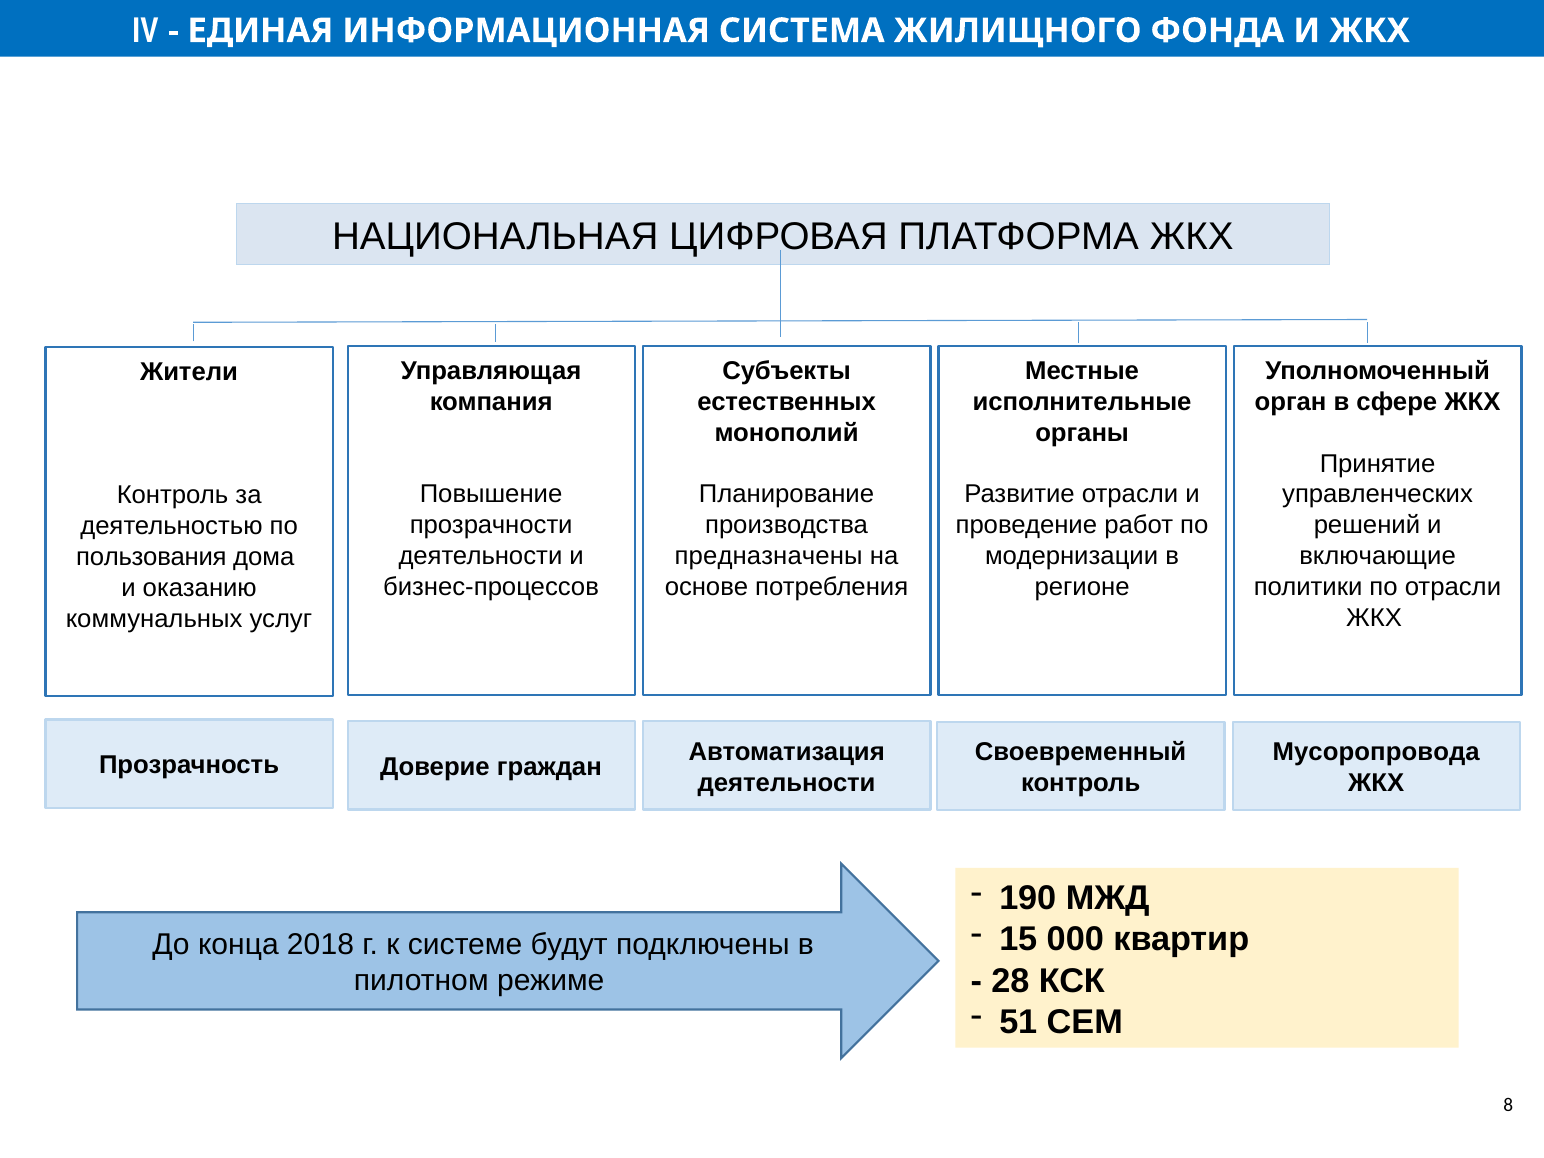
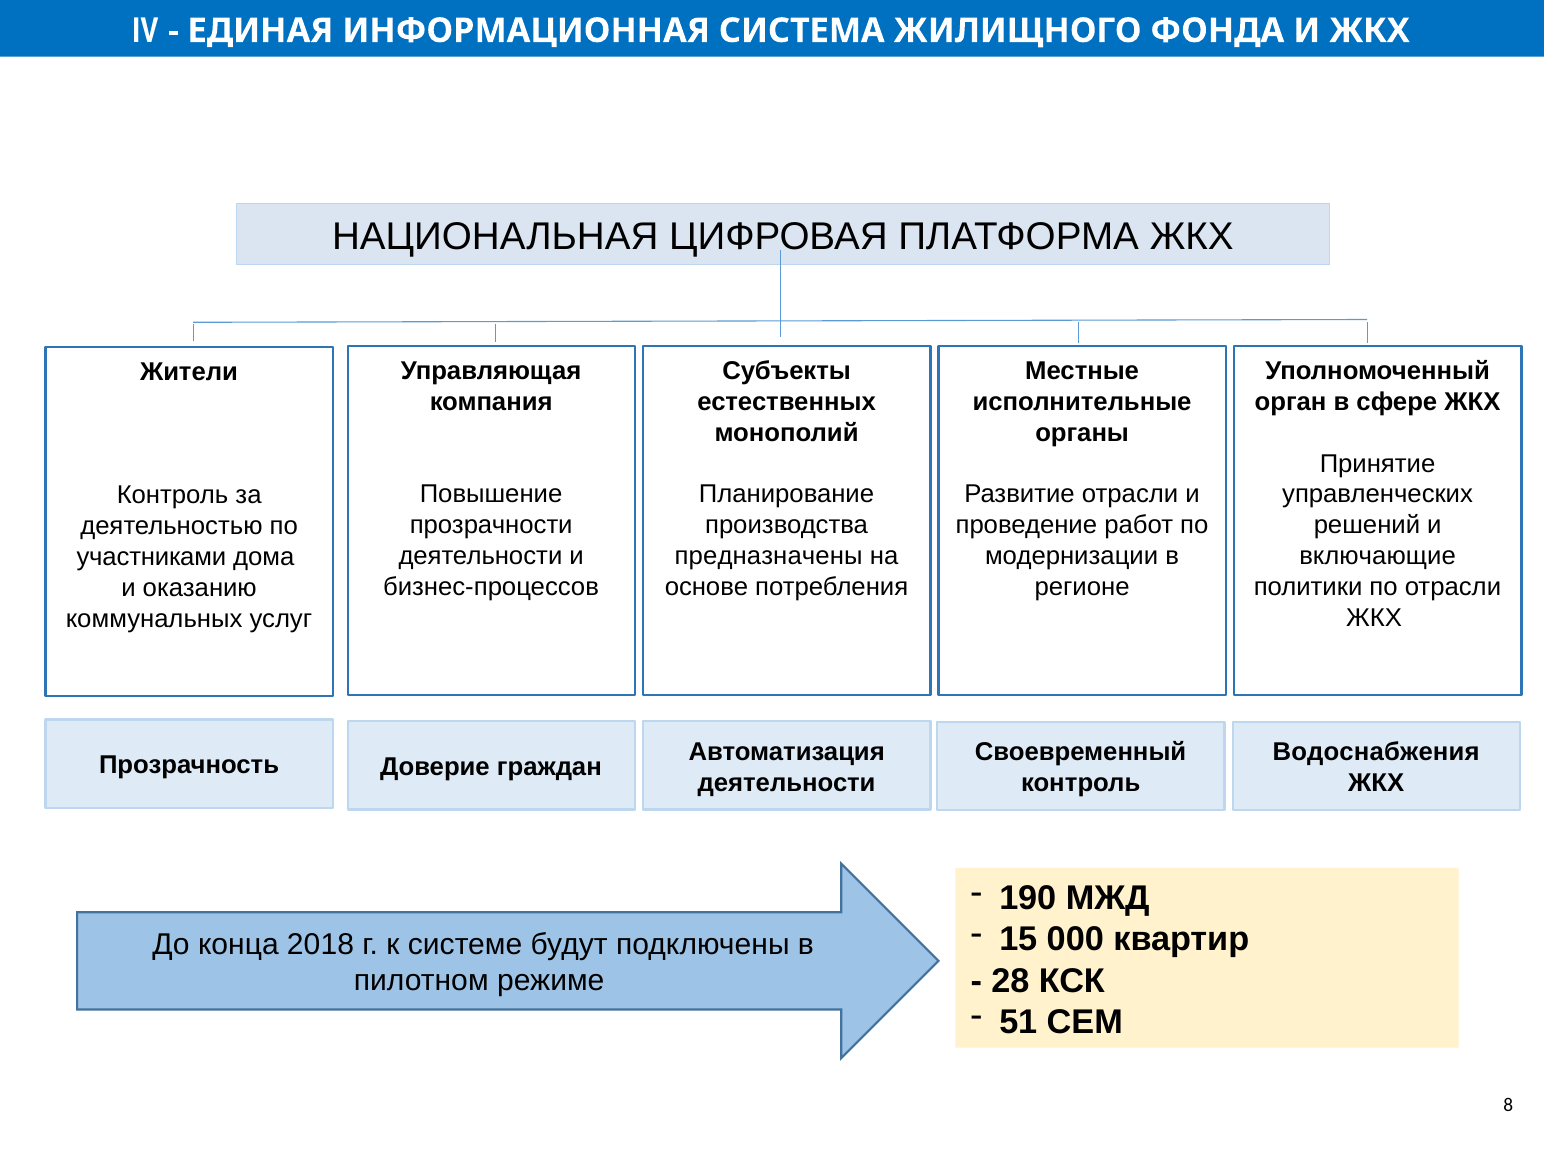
пользования: пользования -> участниками
Мусоропровода: Мусоропровода -> Водоснабжения
